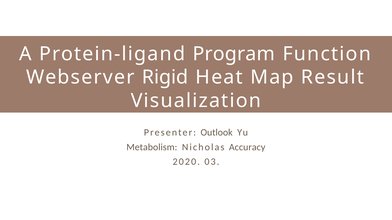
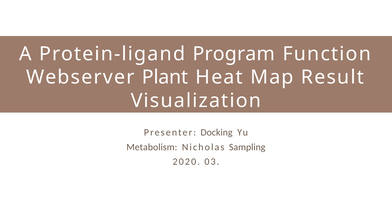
Rigid: Rigid -> Plant
Outlook: Outlook -> Docking
Accuracy: Accuracy -> Sampling
